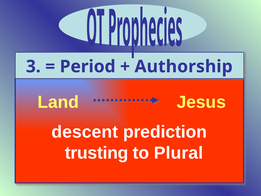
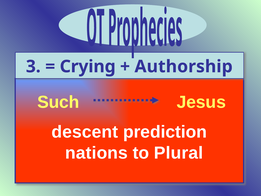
Period: Period -> Crying
Land: Land -> Such
trusting: trusting -> nations
